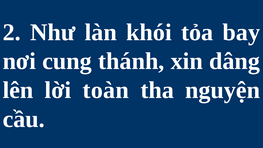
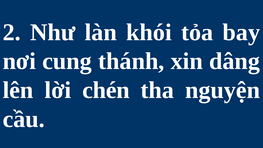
toàn: toàn -> chén
